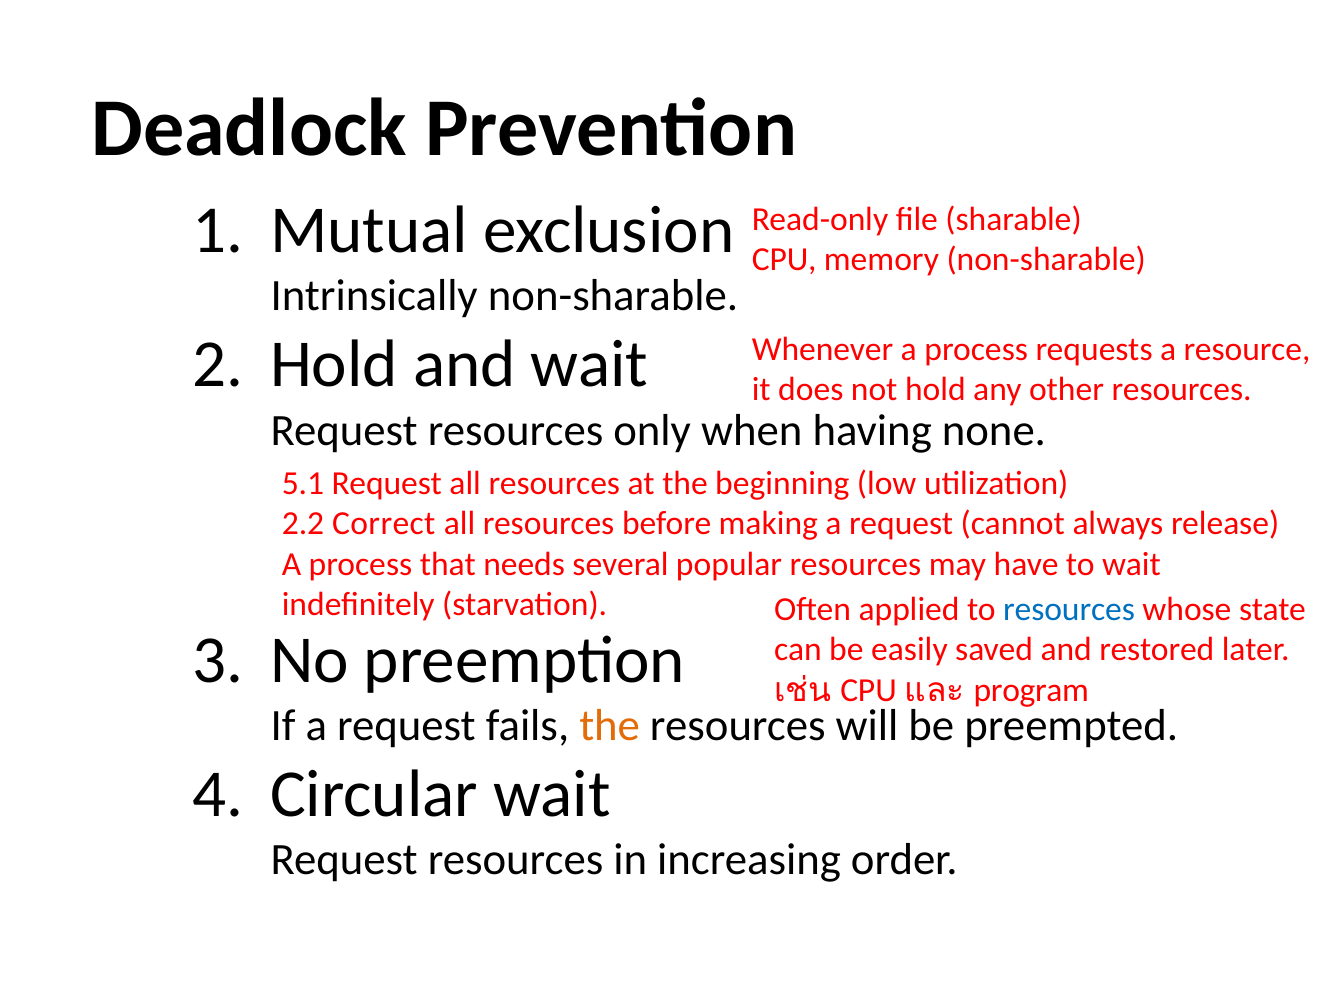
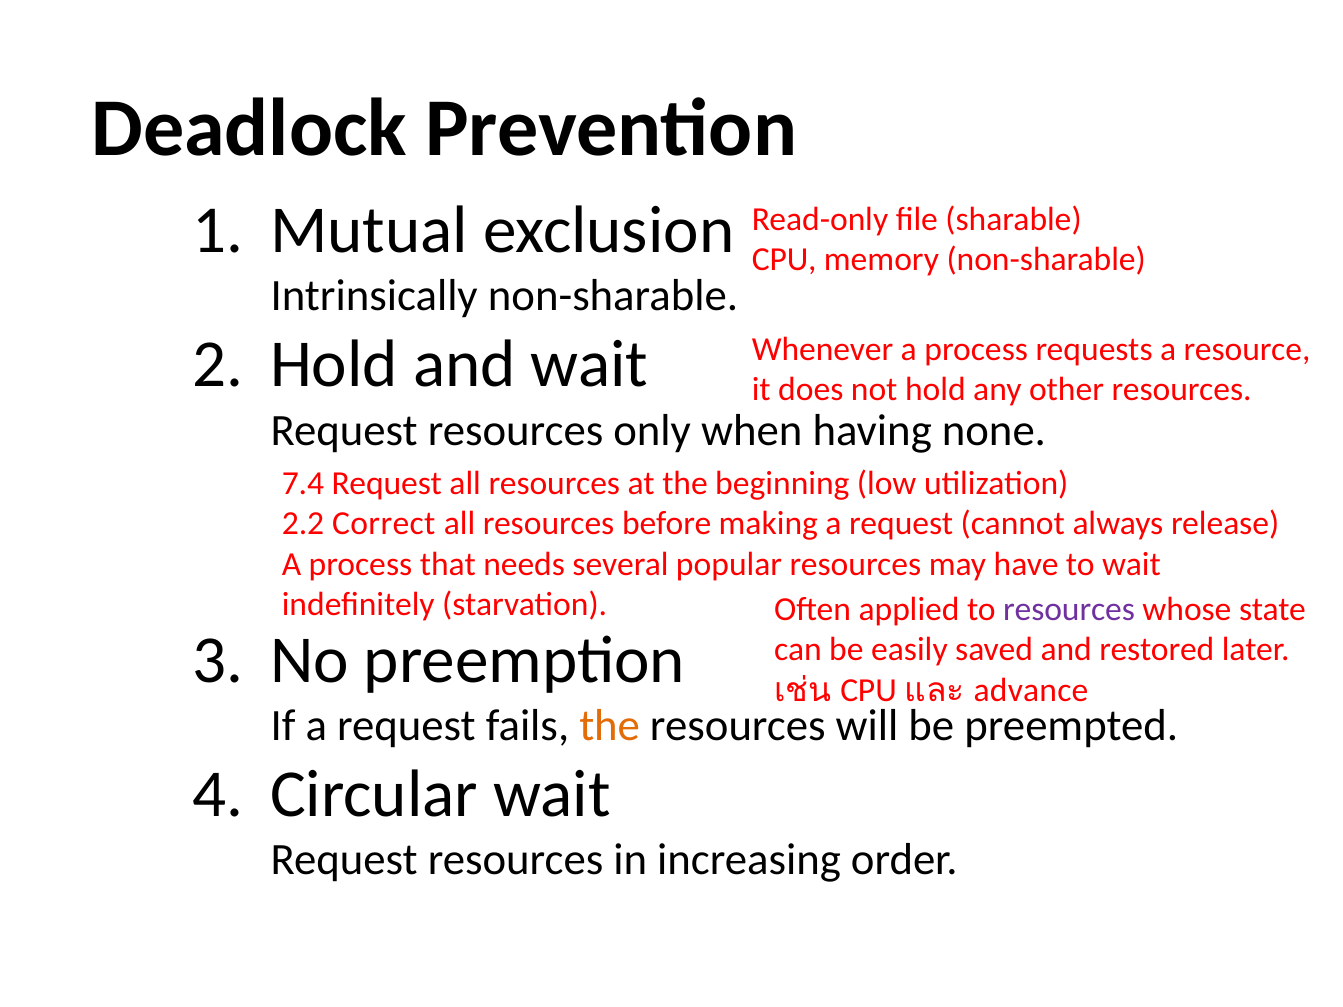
5.1: 5.1 -> 7.4
resources at (1069, 610) colour: blue -> purple
program: program -> advance
